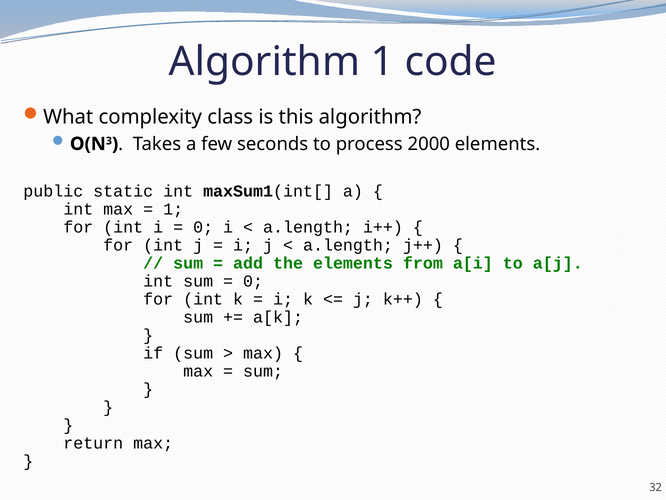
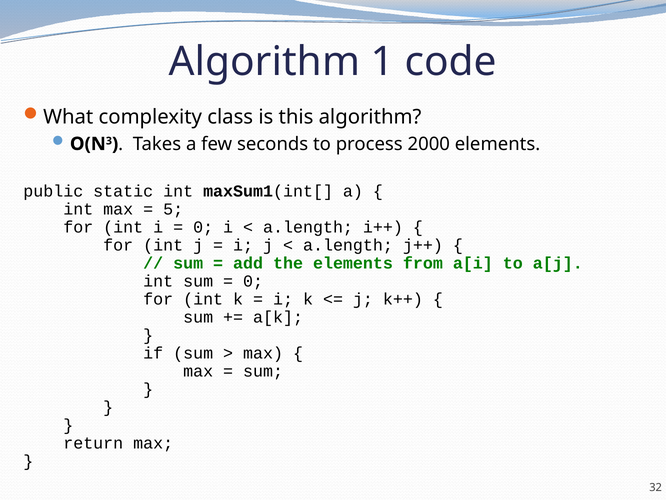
1 at (173, 209): 1 -> 5
